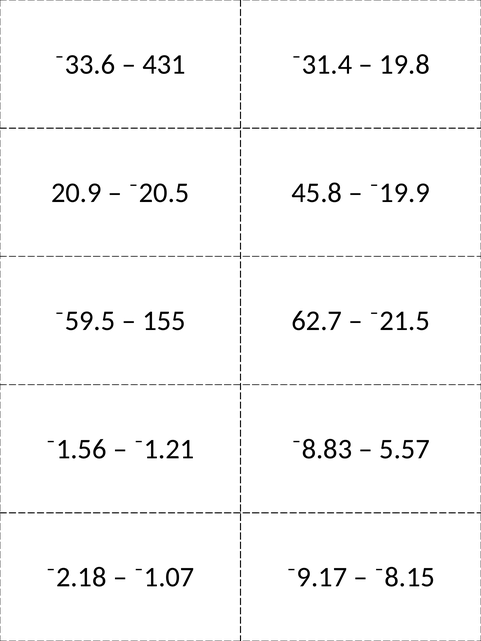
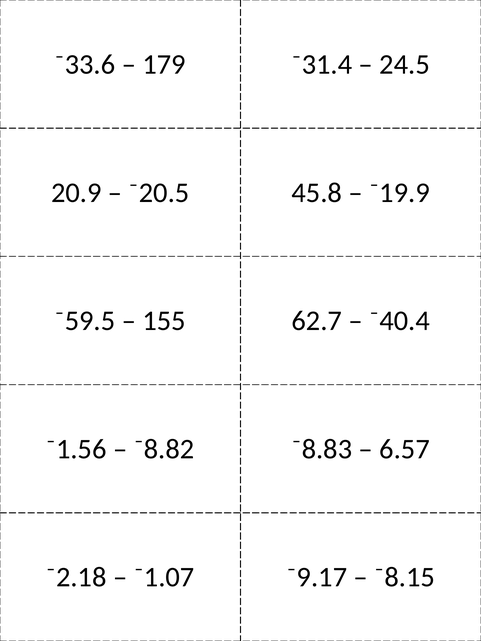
431: 431 -> 179
19.8: 19.8 -> 24.5
⁻21.5: ⁻21.5 -> ⁻40.4
⁻1.21: ⁻1.21 -> ⁻8.82
5.57: 5.57 -> 6.57
